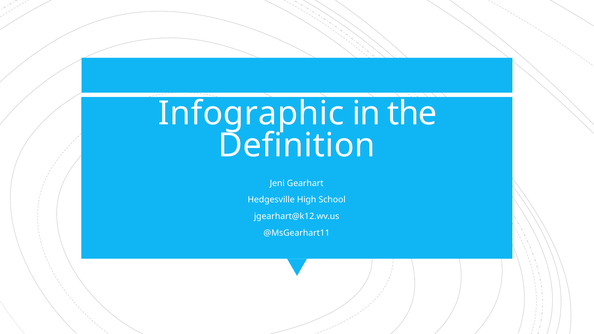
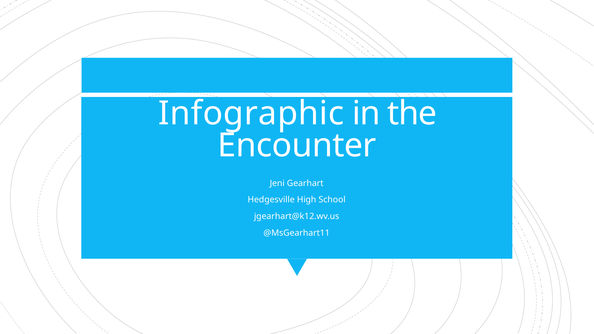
Definition: Definition -> Encounter
